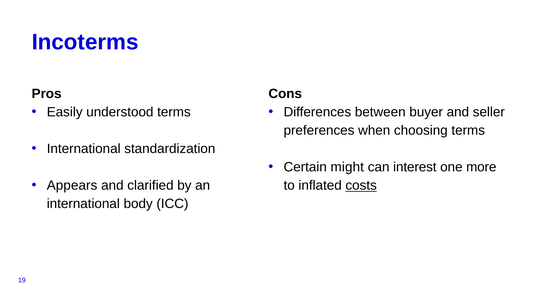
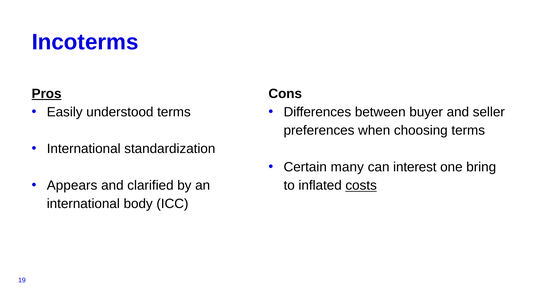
Pros underline: none -> present
might: might -> many
more: more -> bring
